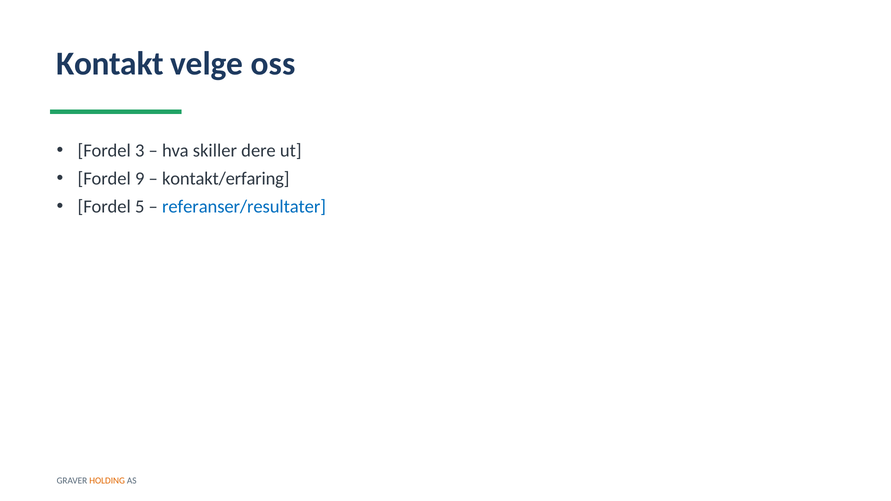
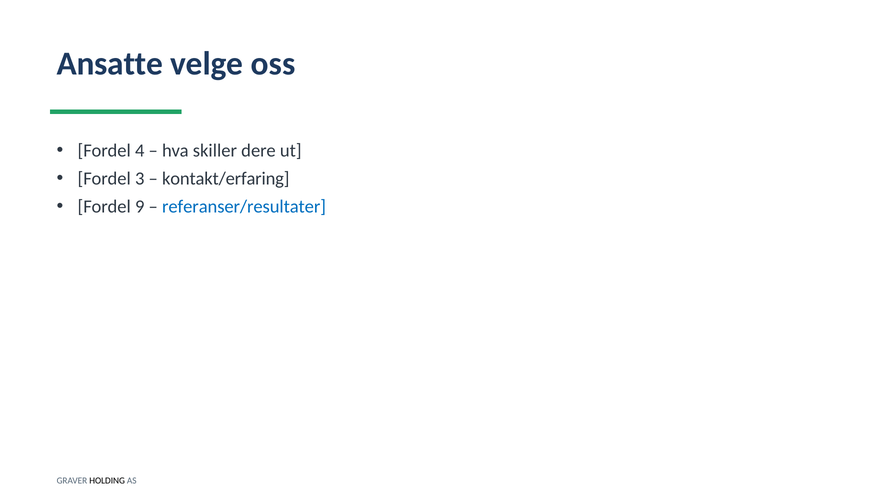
Kontakt: Kontakt -> Ansatte
3: 3 -> 4
9: 9 -> 3
5: 5 -> 9
HOLDING colour: orange -> black
